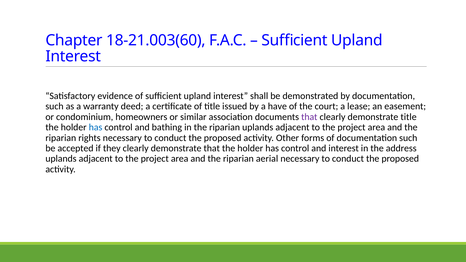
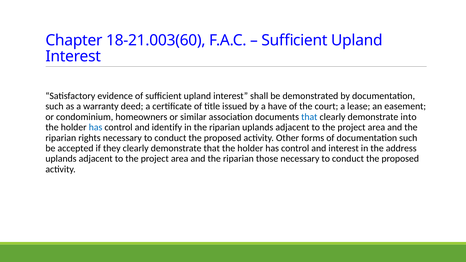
that at (309, 117) colour: purple -> blue
demonstrate title: title -> into
bathing: bathing -> identify
aerial: aerial -> those
